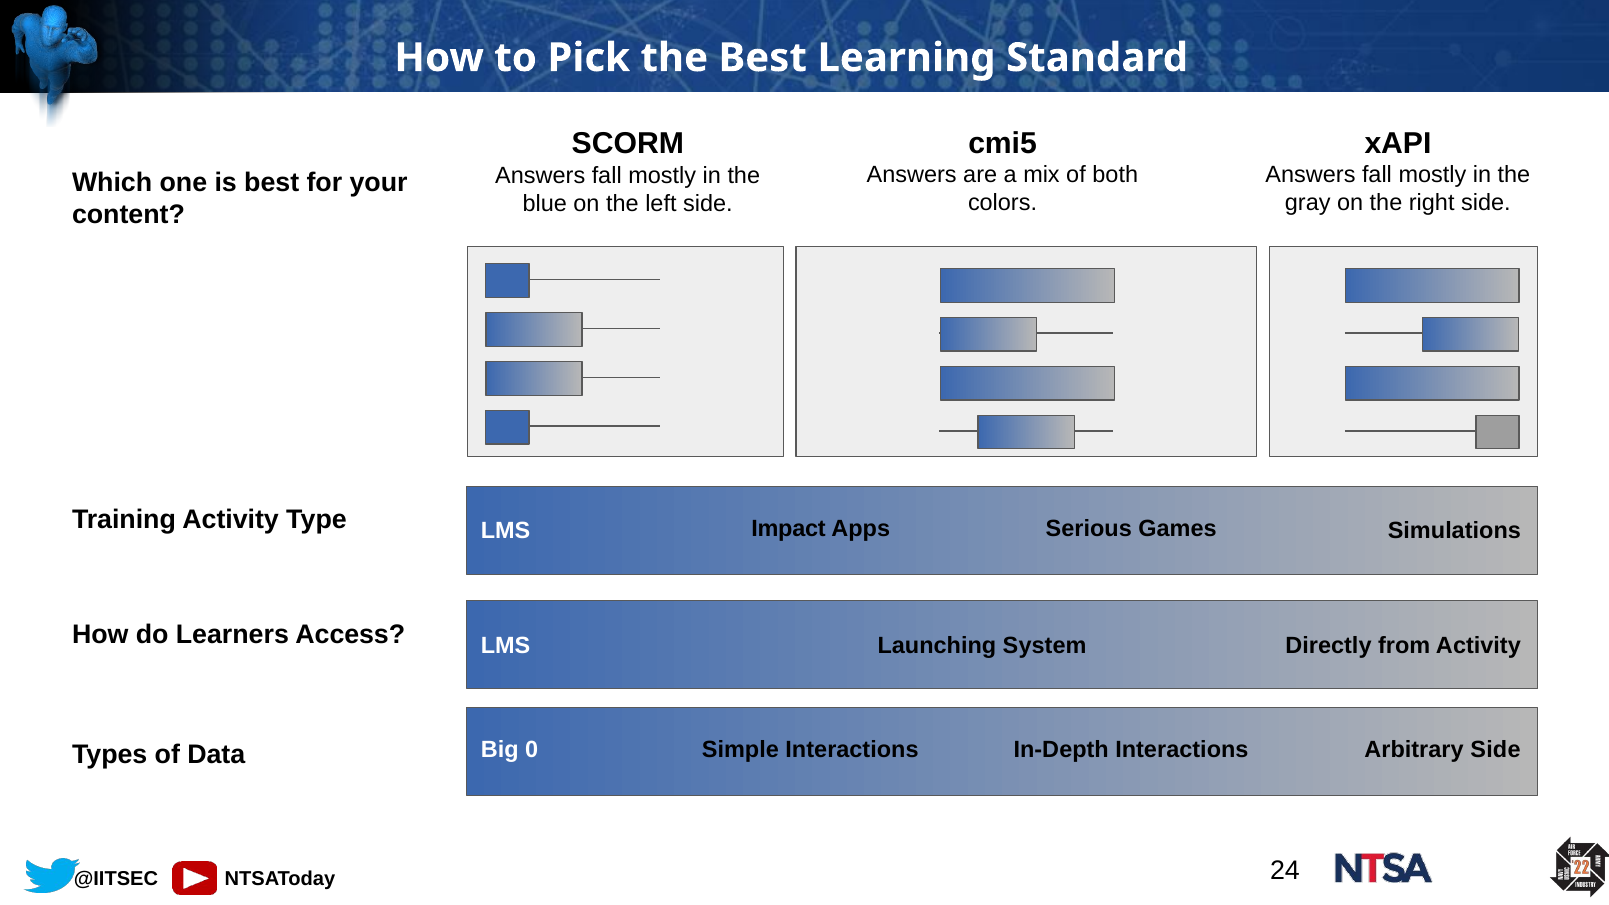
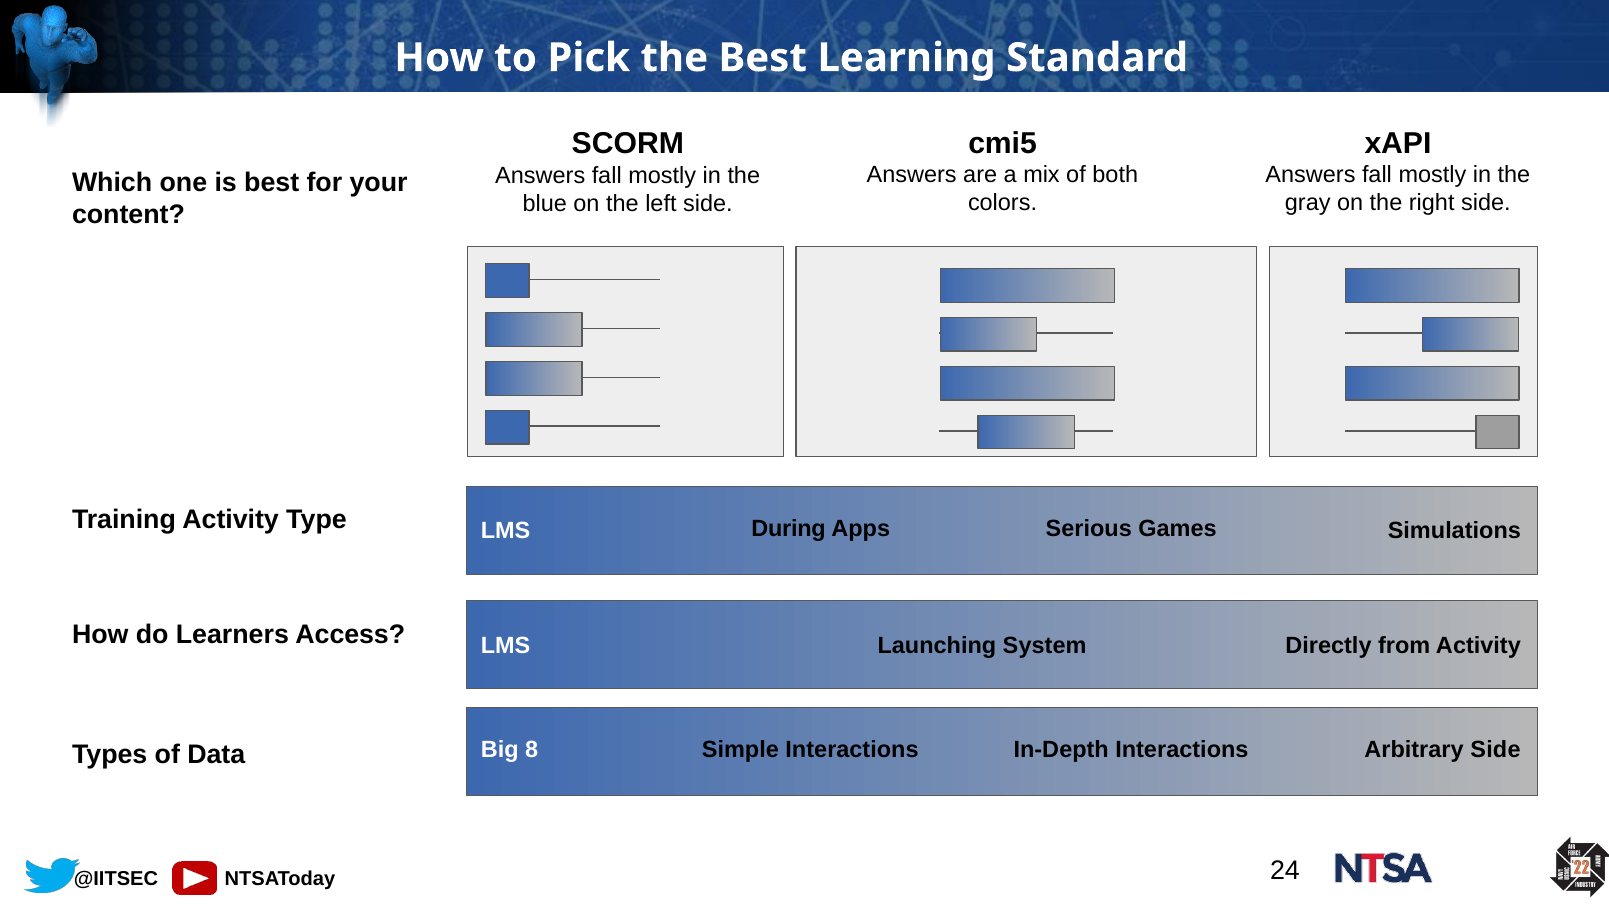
Impact: Impact -> During
0: 0 -> 8
